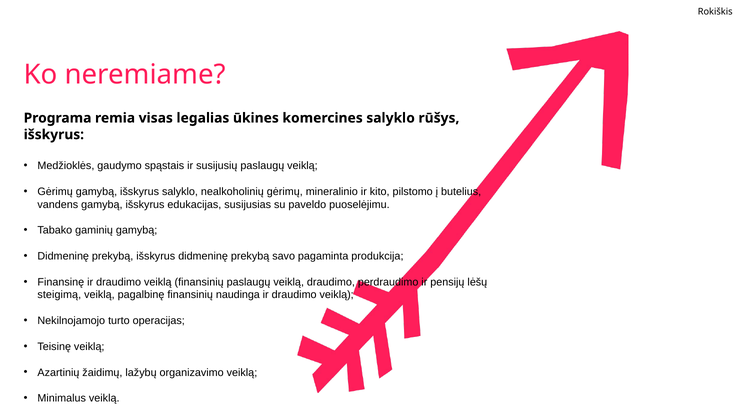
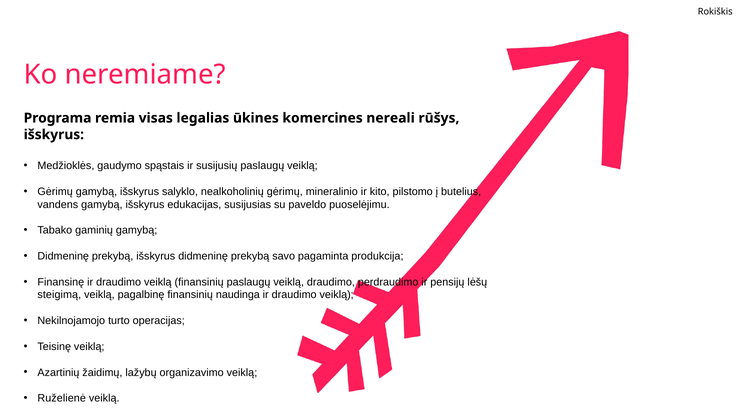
komercines salyklo: salyklo -> nereali
Minimalus: Minimalus -> Ruželienė
